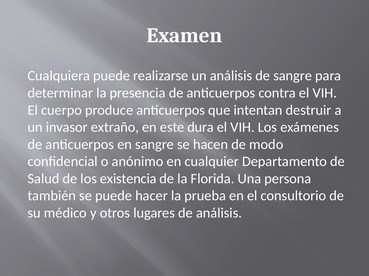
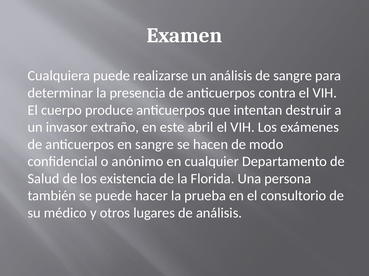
dura: dura -> abril
